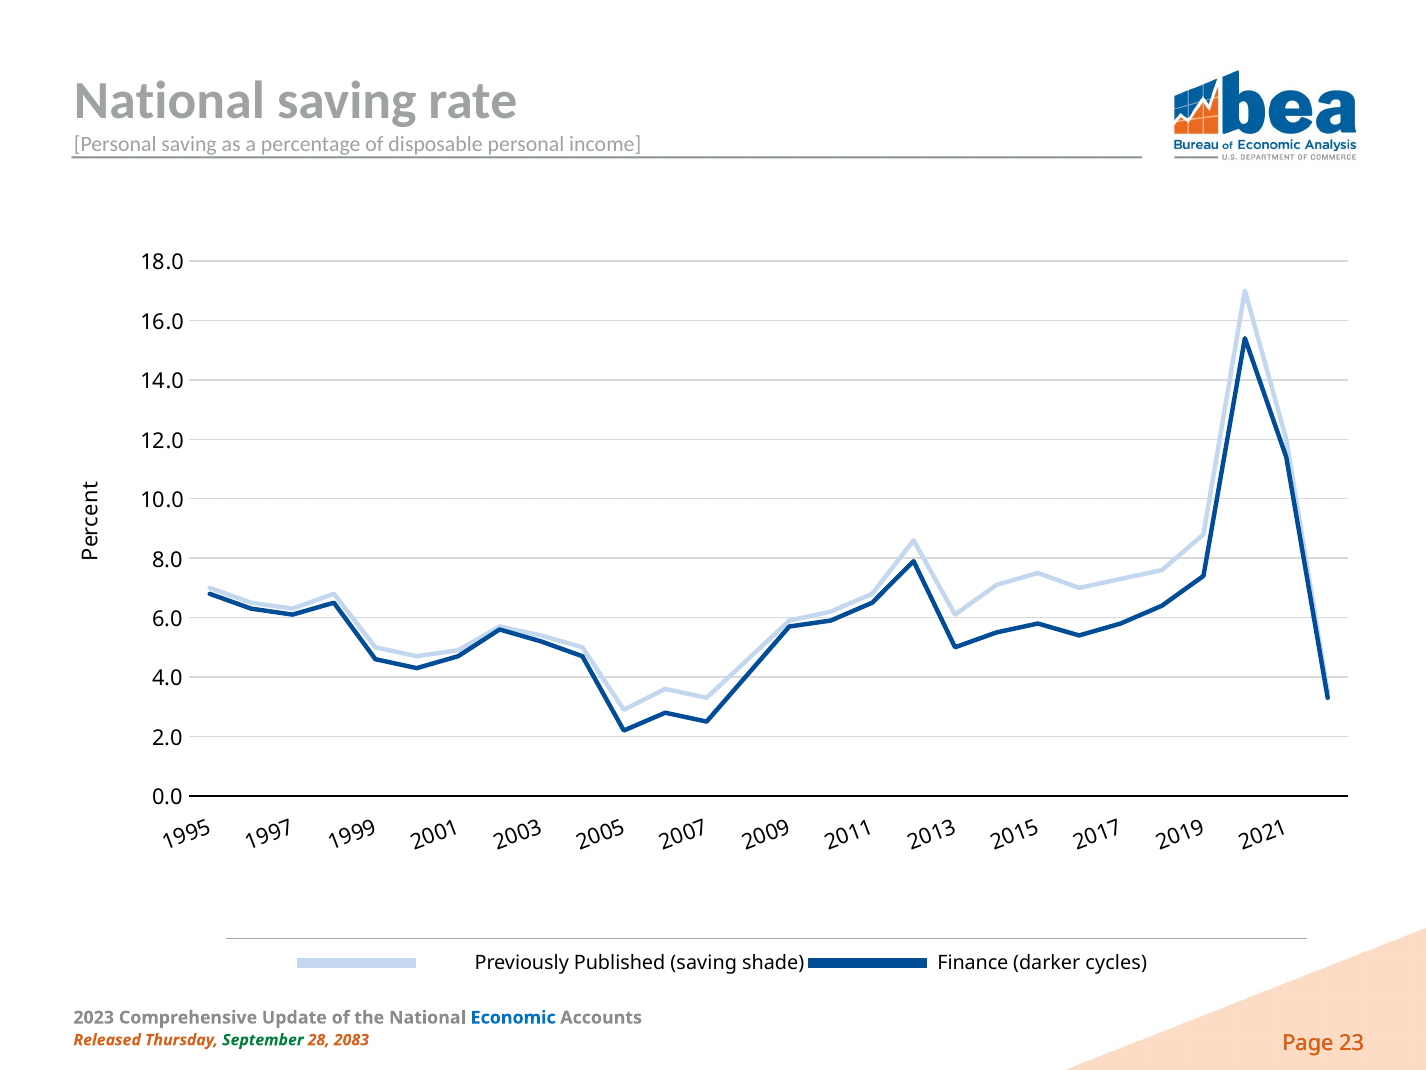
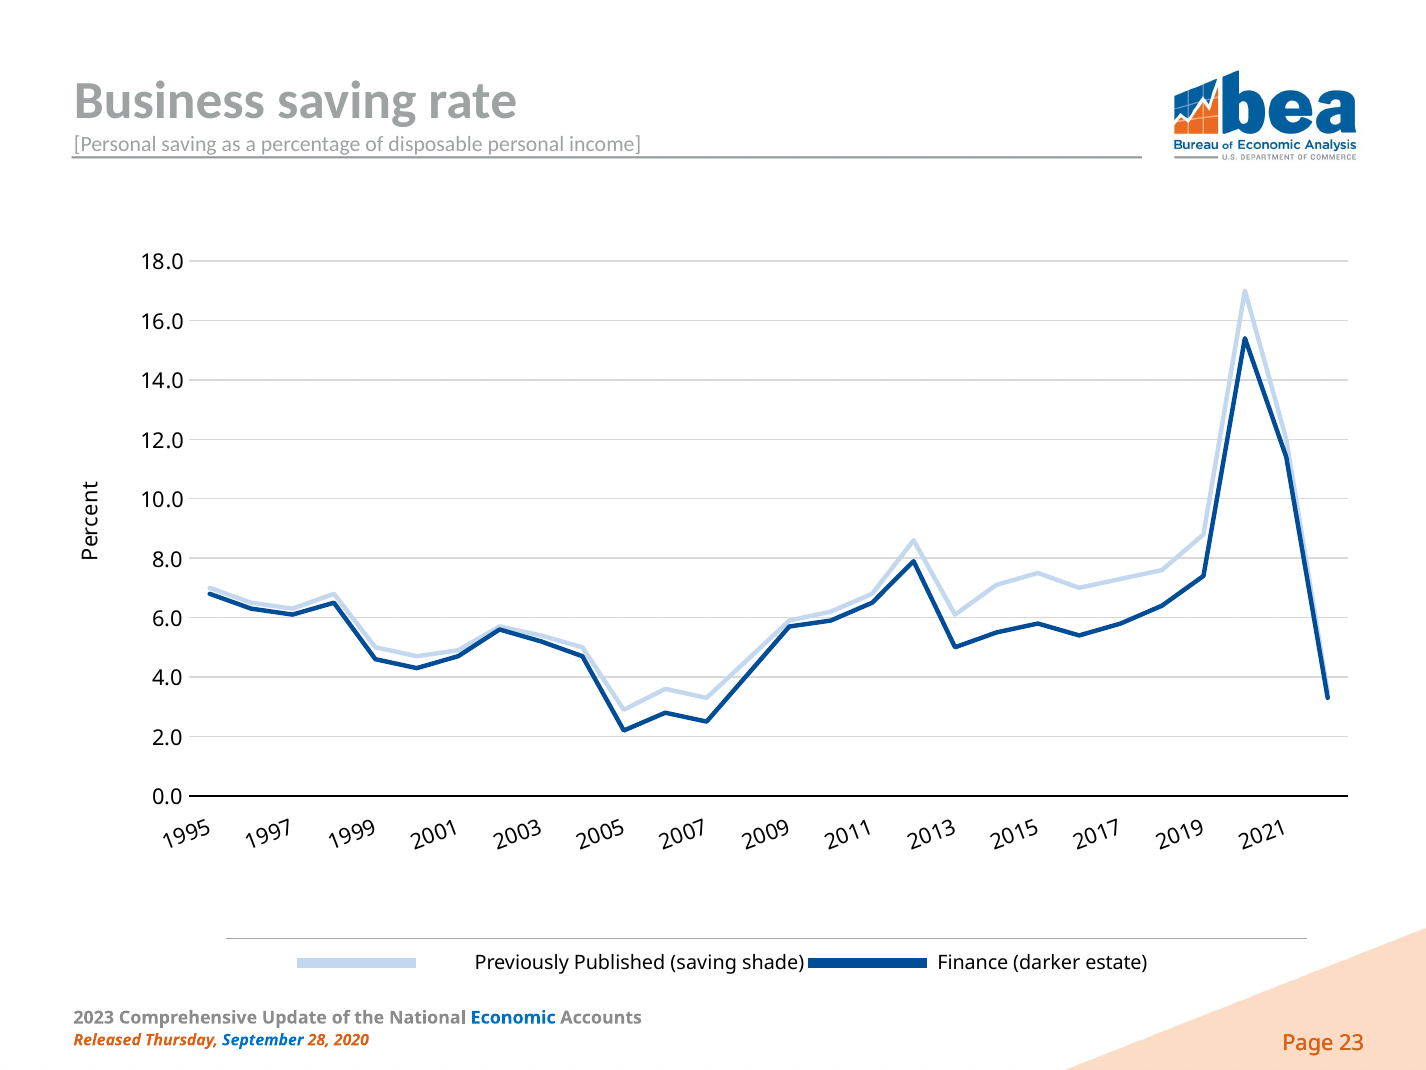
National at (169, 101): National -> Business
cycles: cycles -> estate
September colour: green -> blue
2083: 2083 -> 2020
